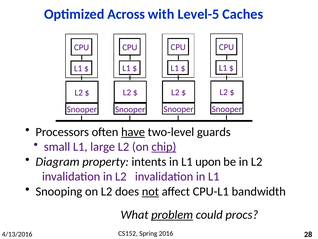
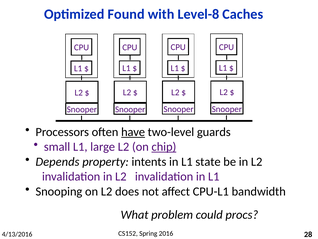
Across: Across -> Found
Level-5: Level-5 -> Level-8
Diagram: Diagram -> Depends
upon: upon -> state
not underline: present -> none
problem underline: present -> none
